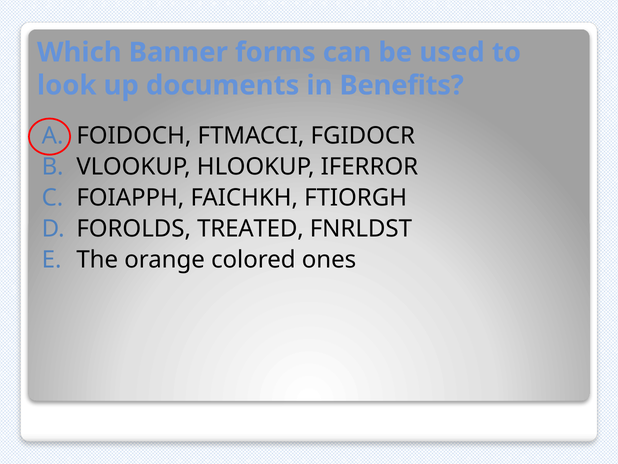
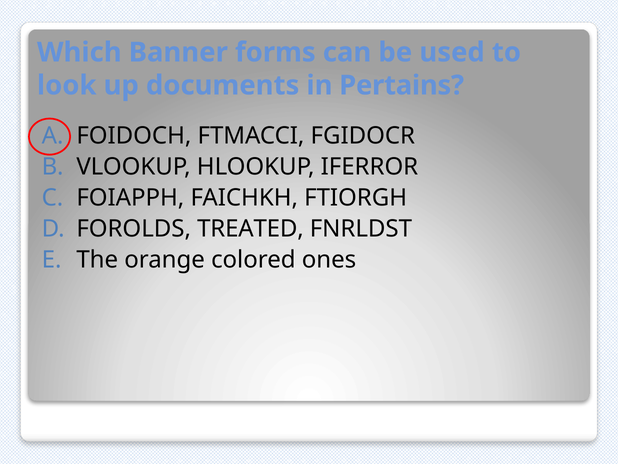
Benefits: Benefits -> Pertains
